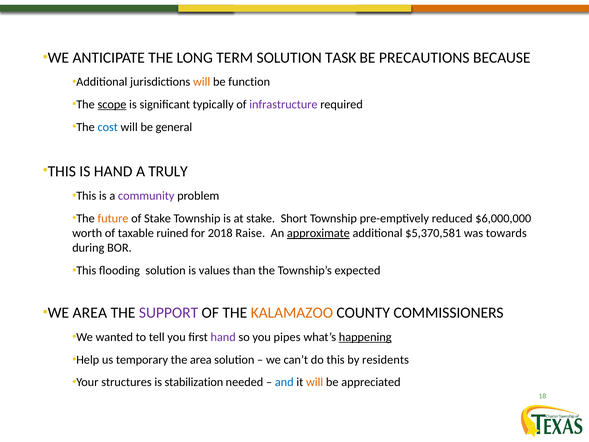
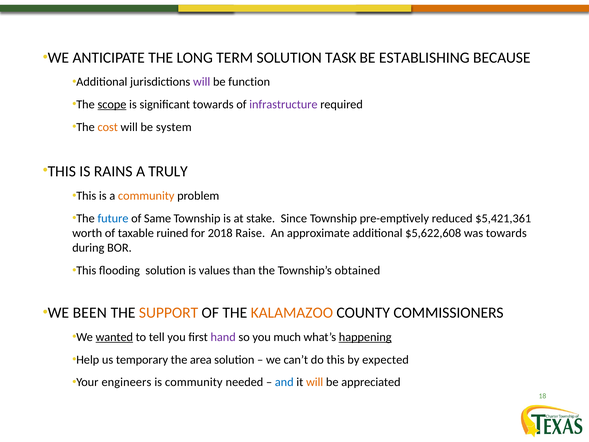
PRECAUTIONS: PRECAUTIONS -> ESTABLISHING
will at (202, 82) colour: orange -> purple
significant typically: typically -> towards
cost colour: blue -> orange
general: general -> system
IS HAND: HAND -> RAINS
community at (146, 196) colour: purple -> orange
future colour: orange -> blue
of Stake: Stake -> Same
Short: Short -> Since
$6,000,000: $6,000,000 -> $5,421,361
approximate underline: present -> none
$5,370,581: $5,370,581 -> $5,622,608
expected: expected -> obtained
WE AREA: AREA -> BEEN
SUPPORT colour: purple -> orange
wanted underline: none -> present
pipes: pipes -> much
residents: residents -> expected
structures: structures -> engineers
is stabilization: stabilization -> community
